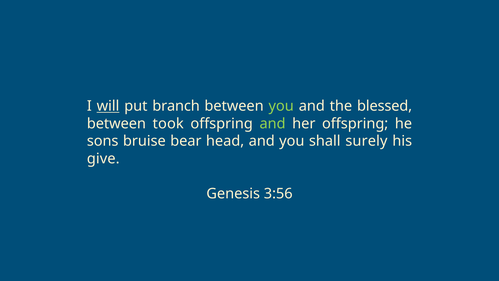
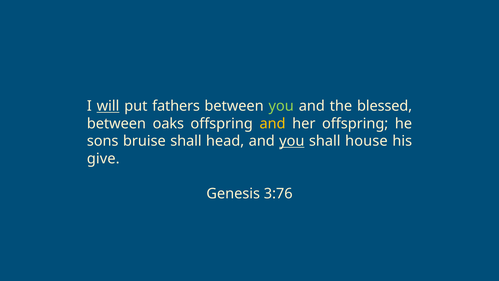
branch: branch -> fathers
took: took -> oaks
and at (273, 123) colour: light green -> yellow
bruise bear: bear -> shall
you at (292, 141) underline: none -> present
surely: surely -> house
3:56: 3:56 -> 3:76
